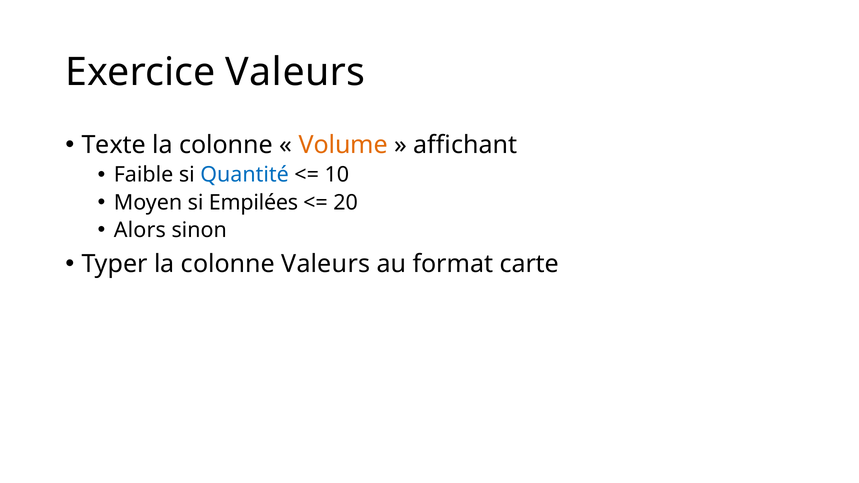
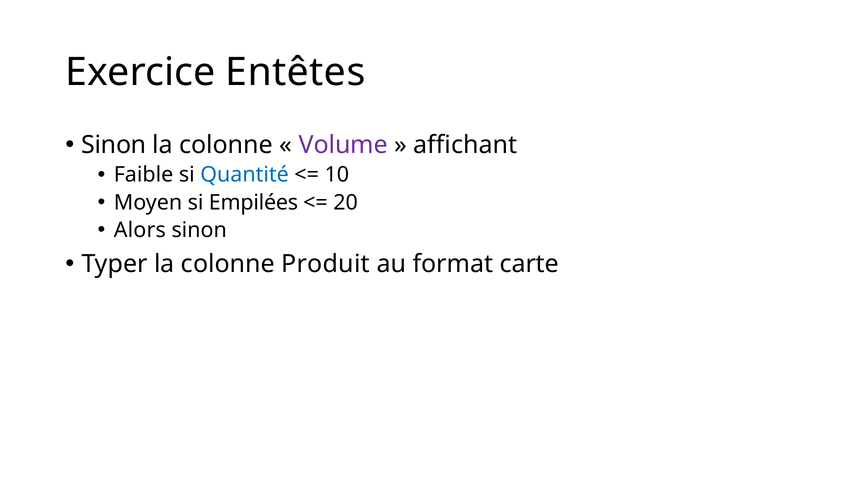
Exercice Valeurs: Valeurs -> Entêtes
Texte at (114, 145): Texte -> Sinon
Volume colour: orange -> purple
colonne Valeurs: Valeurs -> Produit
